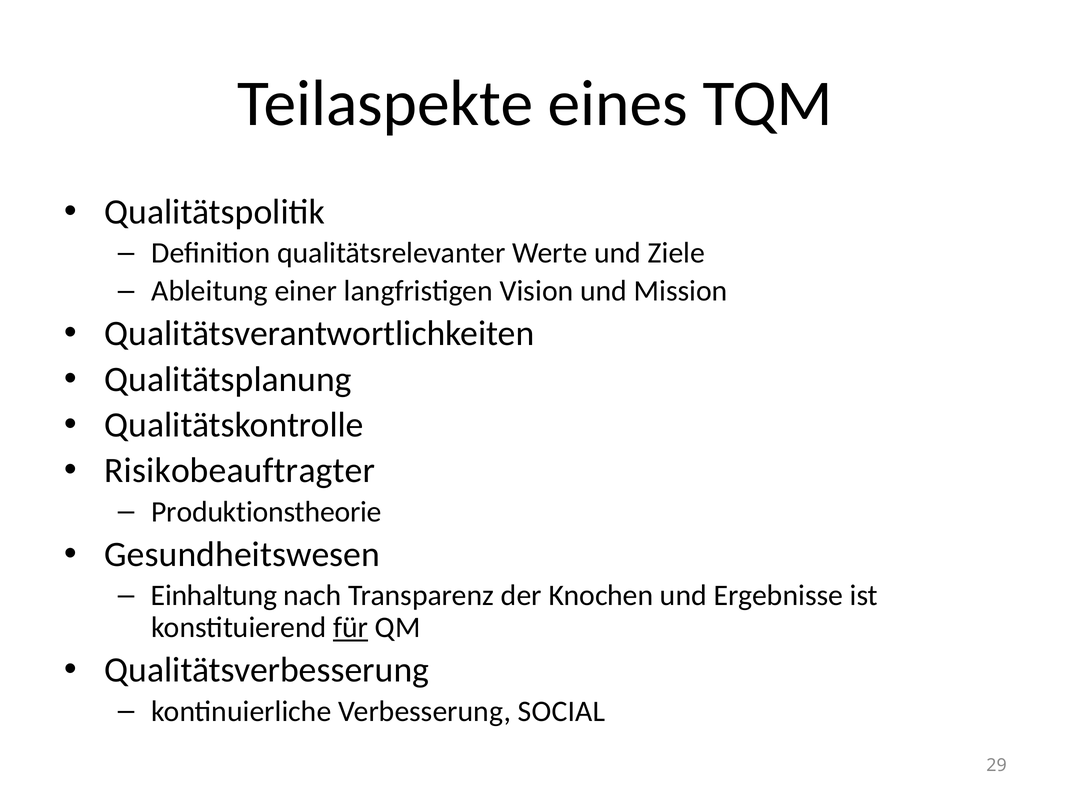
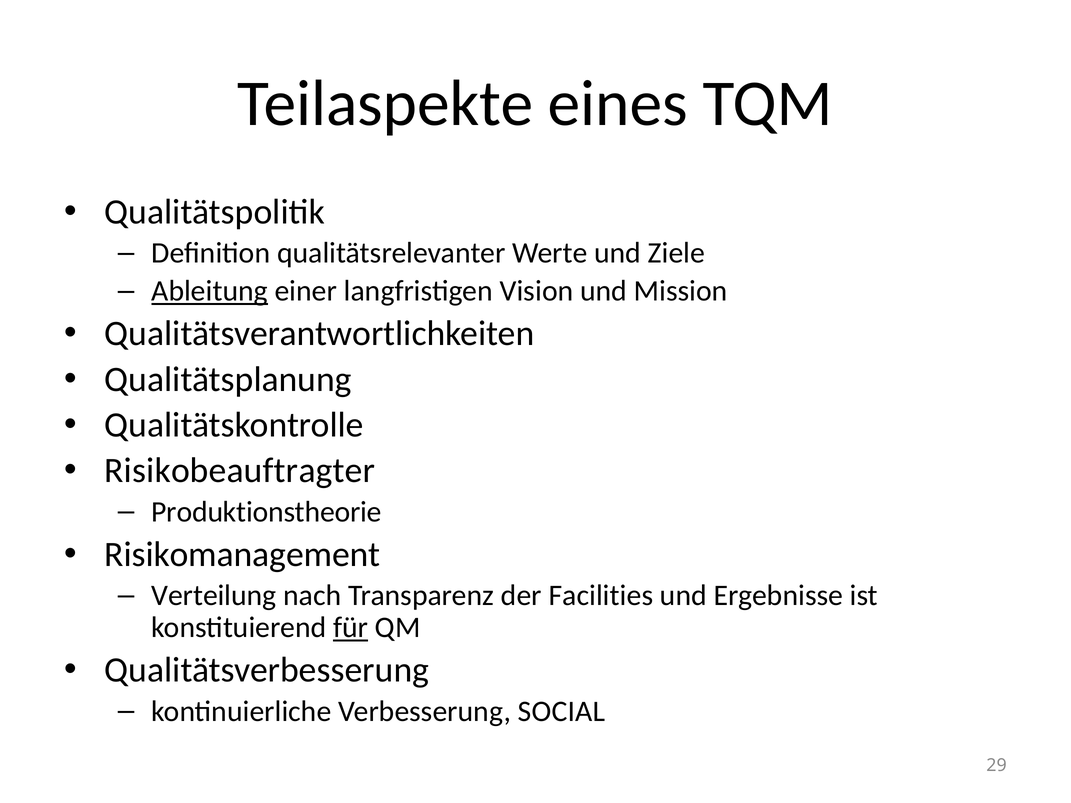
Ableitung underline: none -> present
Gesundheitswesen: Gesundheitswesen -> Risikomanagement
Einhaltung: Einhaltung -> Verteilung
Knochen: Knochen -> Facilities
